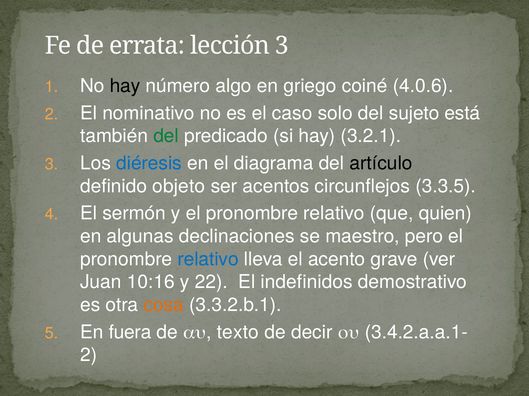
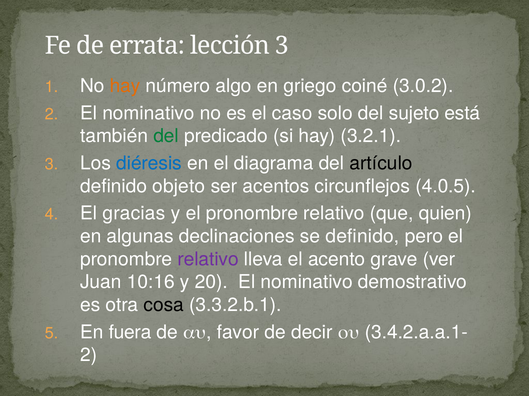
hay at (125, 86) colour: black -> orange
4.0.6: 4.0.6 -> 3.0.2
3.3.5: 3.3.5 -> 4.0.5
sermón: sermón -> gracias
se maestro: maestro -> definido
relativo at (208, 260) colour: blue -> purple
22: 22 -> 20
indefinidos at (307, 282): indefinidos -> nominativo
cosa colour: orange -> black
texto: texto -> favor
